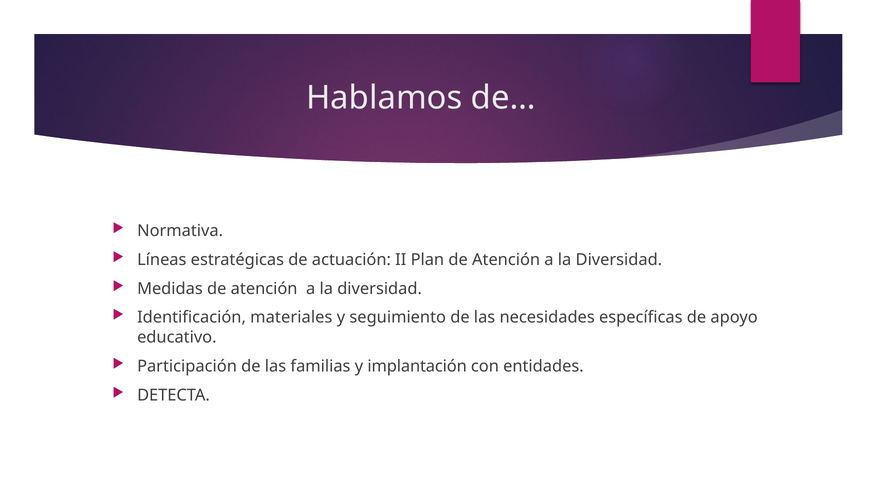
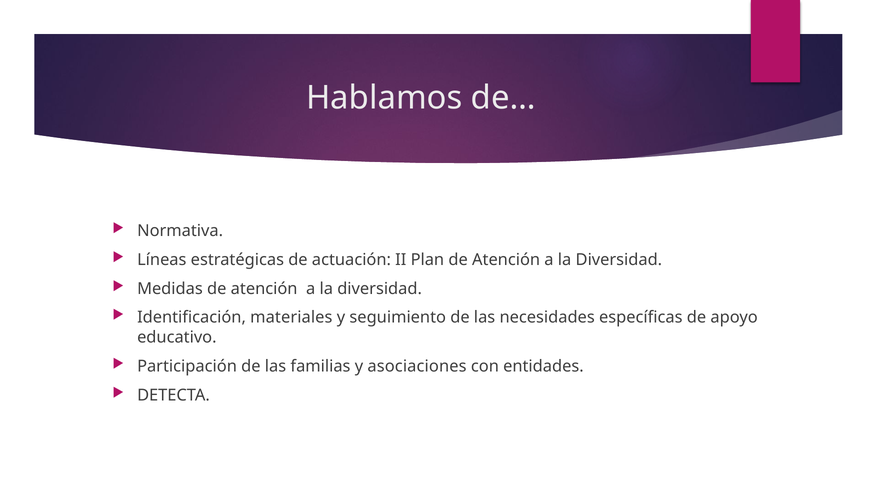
implantación: implantación -> asociaciones
